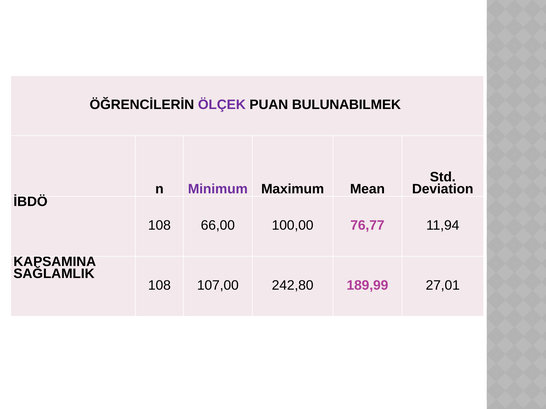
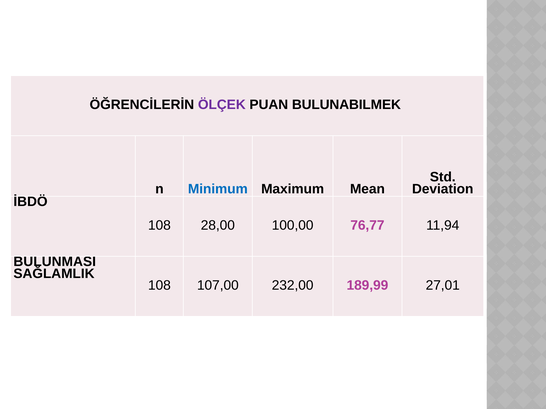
Minimum colour: purple -> blue
66,00: 66,00 -> 28,00
KAPSAMINA: KAPSAMINA -> BULUNMASI
242,80: 242,80 -> 232,00
